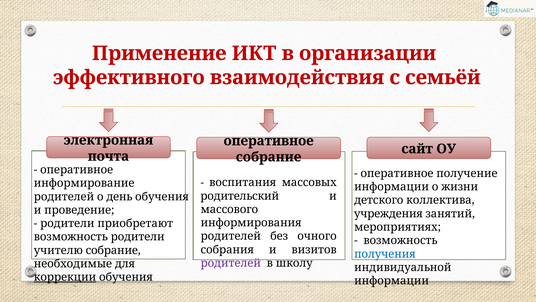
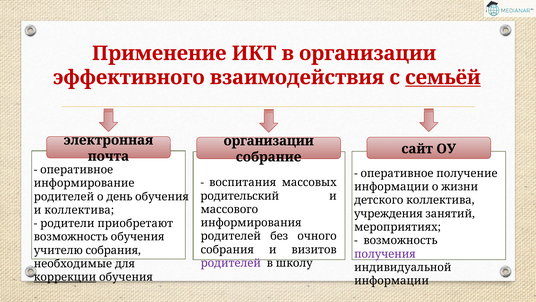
семьёй underline: none -> present
оперативное at (269, 141): оперативное -> организации
и проведение: проведение -> коллектива
возможность родители: родители -> обучения
учителю собрание: собрание -> собрания
получения colour: blue -> purple
